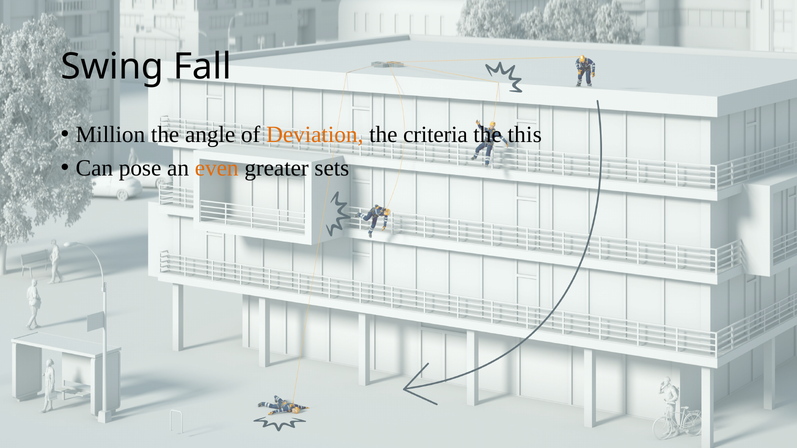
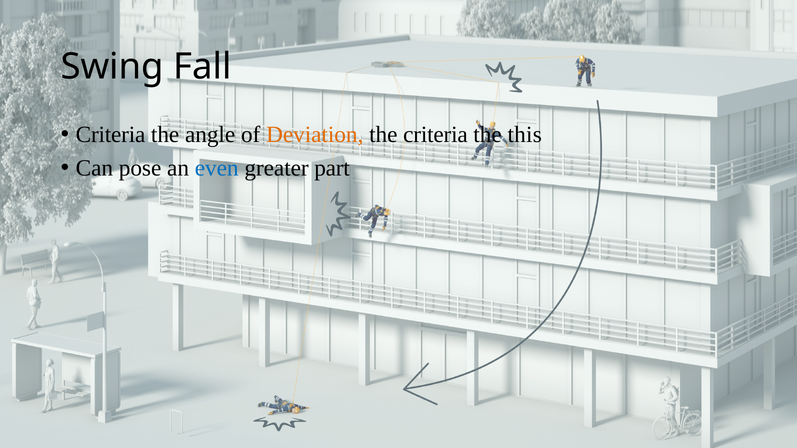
Million at (110, 135): Million -> Criteria
even colour: orange -> blue
sets: sets -> part
